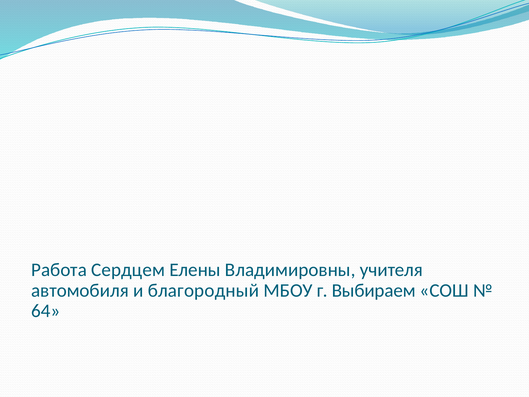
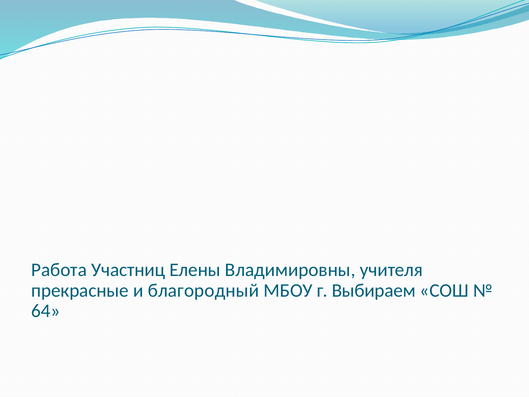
Сердцем: Сердцем -> Участниц
автомобиля: автомобиля -> прекрасные
